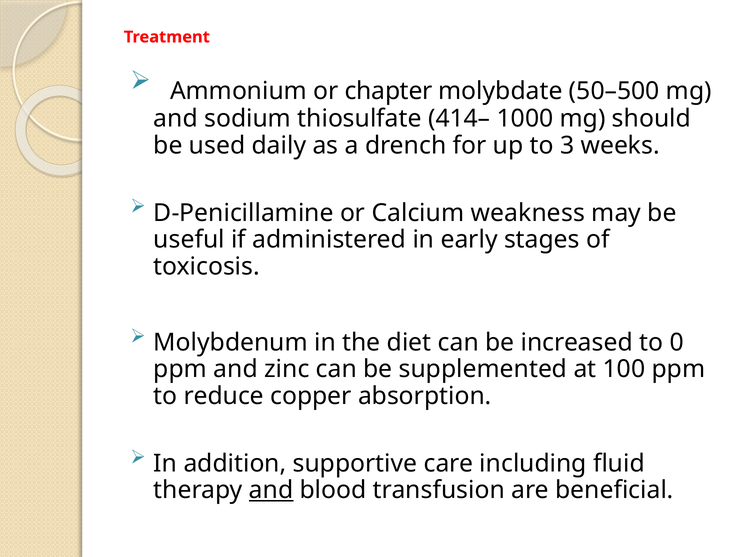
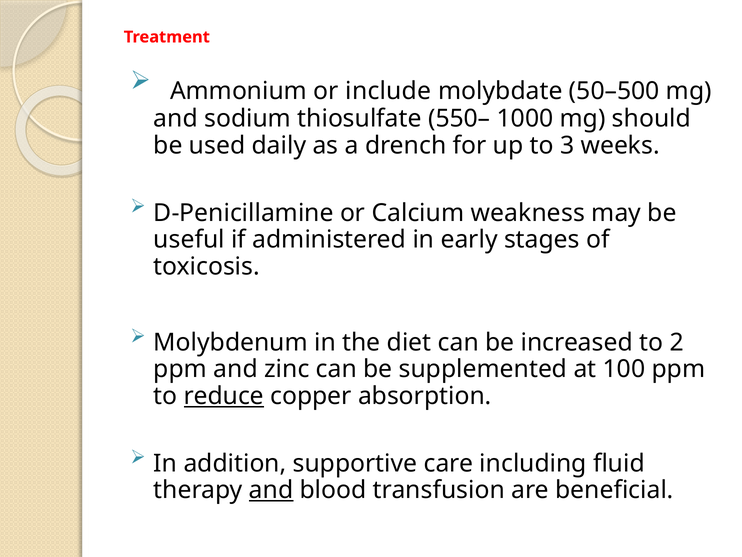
chapter: chapter -> include
414–: 414– -> 550–
0: 0 -> 2
reduce underline: none -> present
